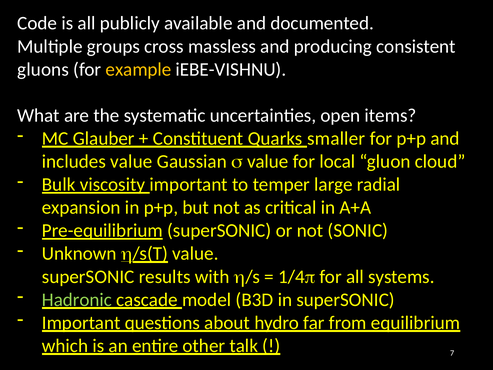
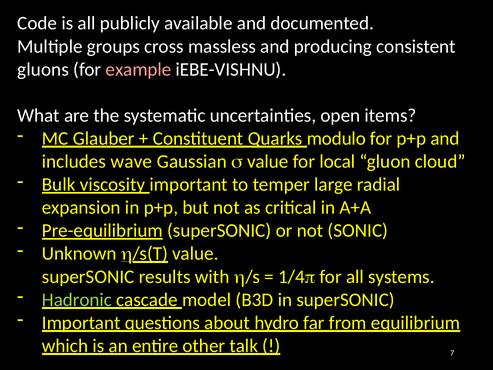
example colour: yellow -> pink
smaller: smaller -> modulo
includes value: value -> wave
